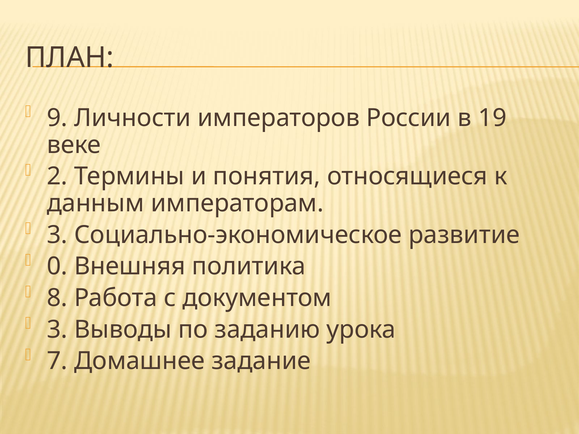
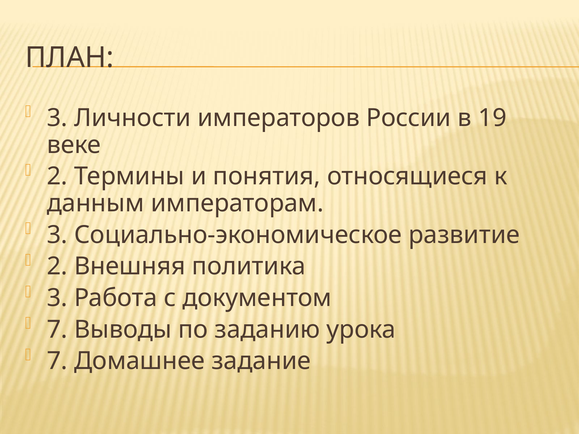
9 at (57, 118): 9 -> 3
0 at (57, 267): 0 -> 2
8 at (57, 298): 8 -> 3
3 at (57, 330): 3 -> 7
